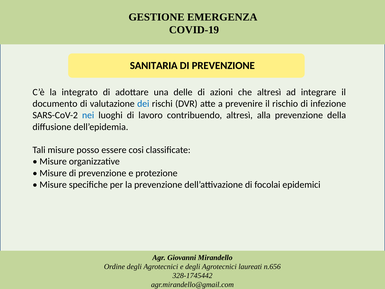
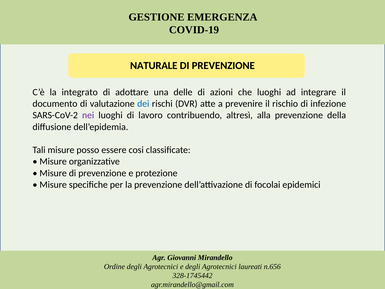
SANITARIA: SANITARIA -> NATURALE
che altresì: altresì -> luoghi
nei colour: blue -> purple
